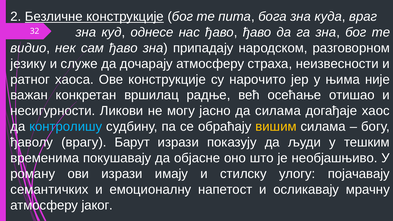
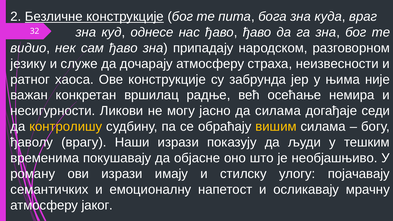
нарочито: нарочито -> забрунда
отишао: отишао -> немира
хаос: хаос -> седи
контролишу colour: light blue -> yellow
Барут: Барут -> Наши
